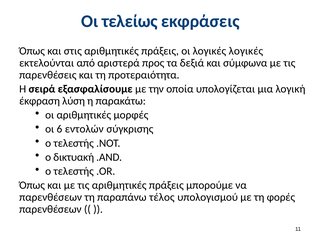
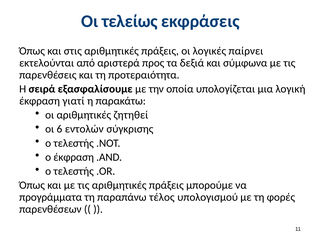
λογικές λογικές: λογικές -> παίρνει
λύση: λύση -> γιατί
μορφές: μορφές -> ζητηθεί
ο δικτυακή: δικτυακή -> έκφραση
παρενθέσεων at (51, 197): παρενθέσεων -> προγράμματα
